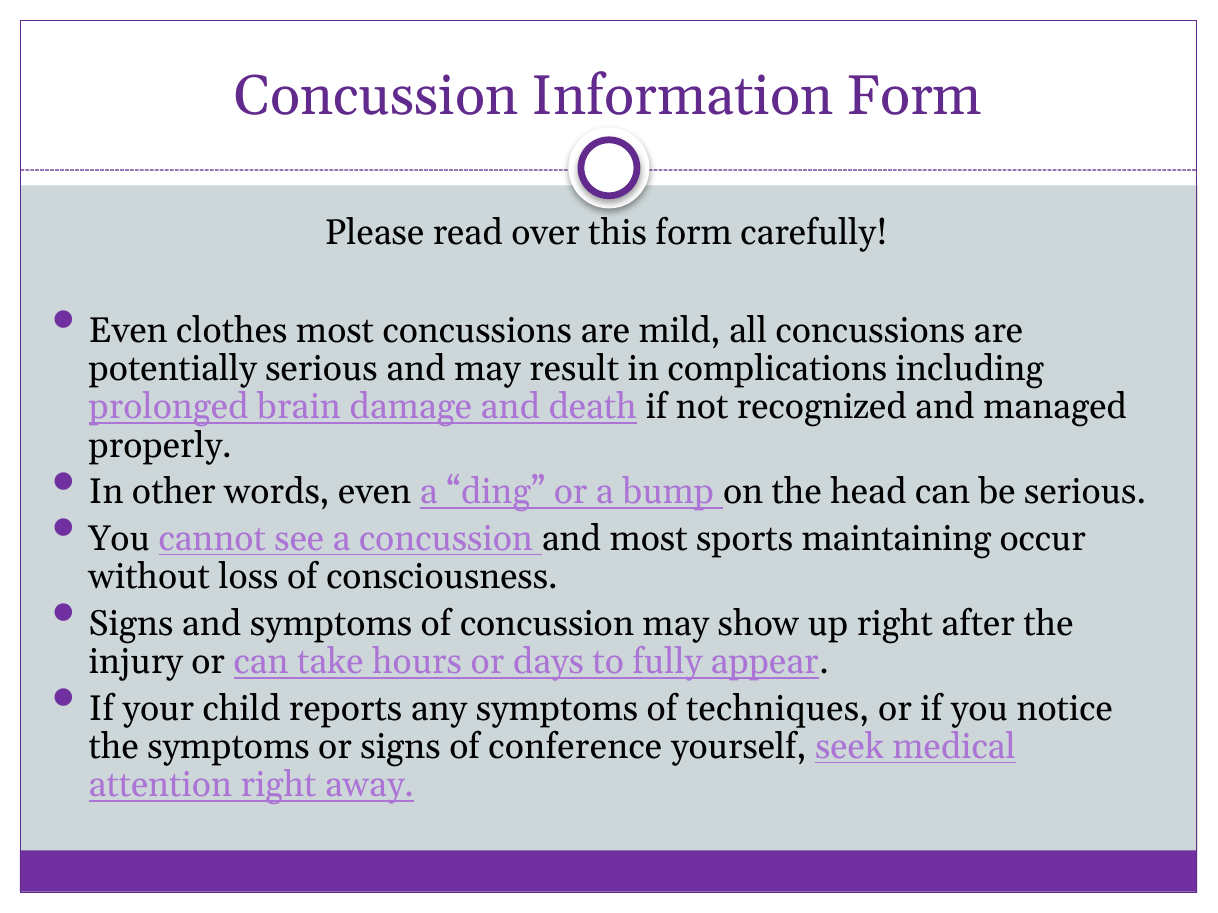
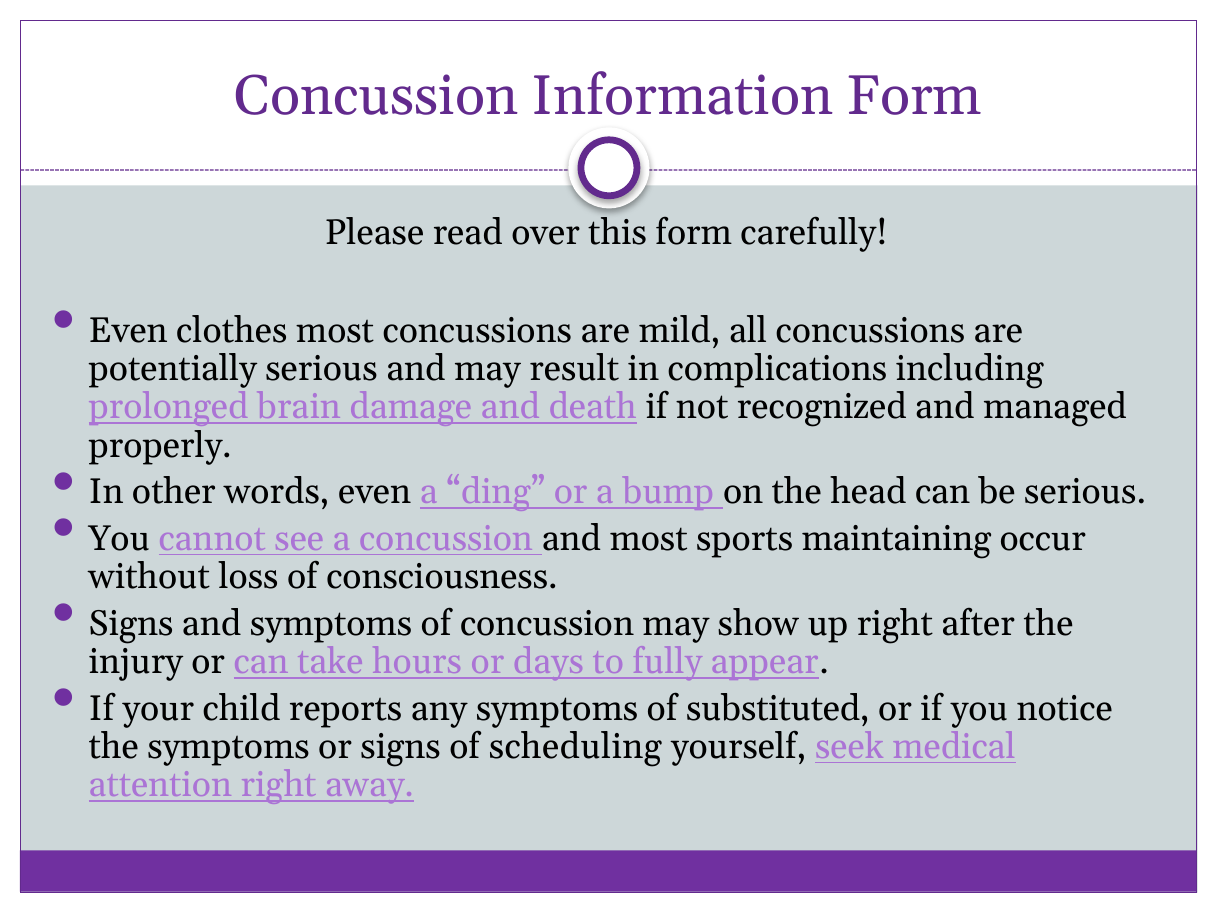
techniques: techniques -> substituted
conference: conference -> scheduling
